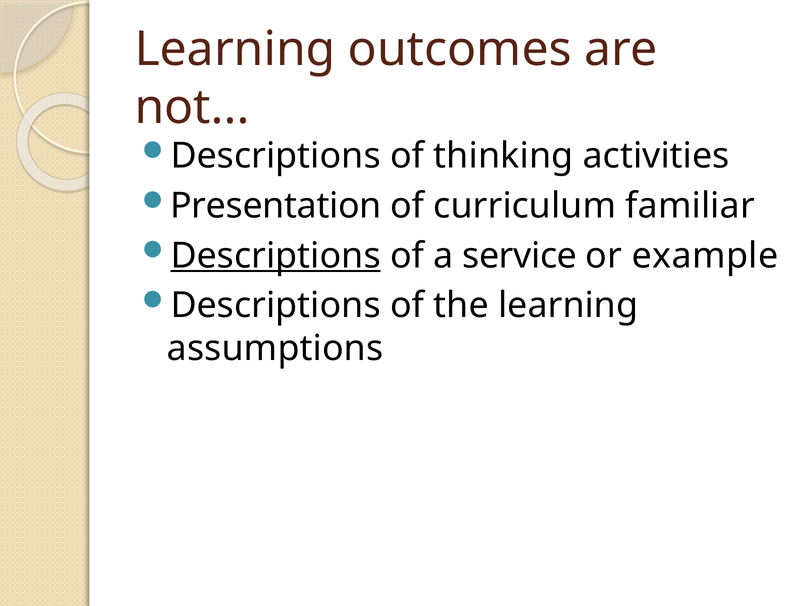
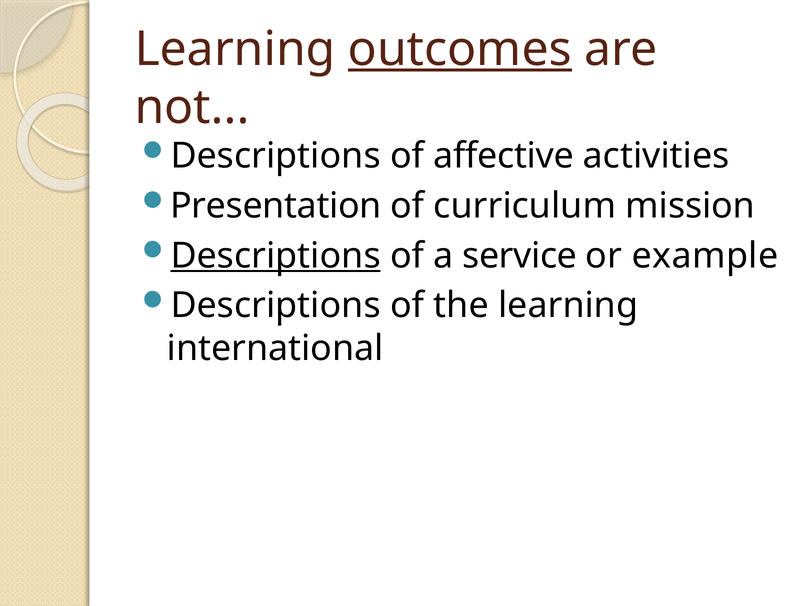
outcomes underline: none -> present
thinking: thinking -> affective
familiar: familiar -> mission
assumptions: assumptions -> international
